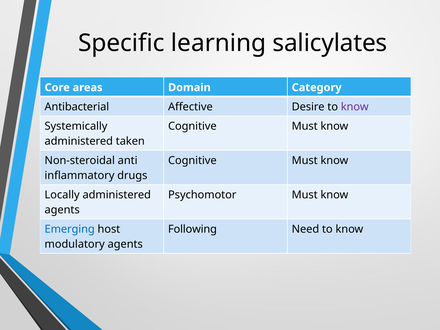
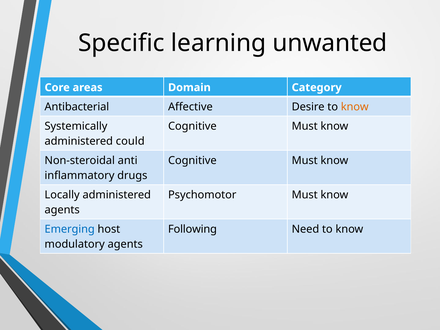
salicylates: salicylates -> unwanted
know at (355, 107) colour: purple -> orange
taken: taken -> could
